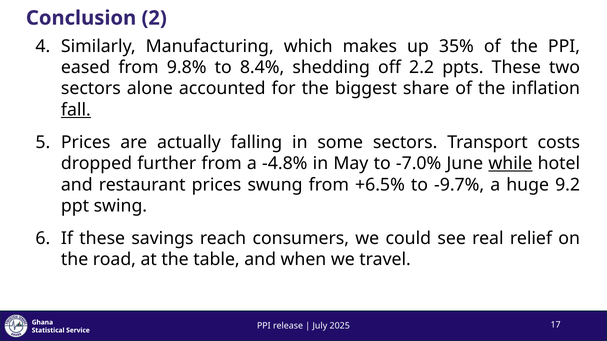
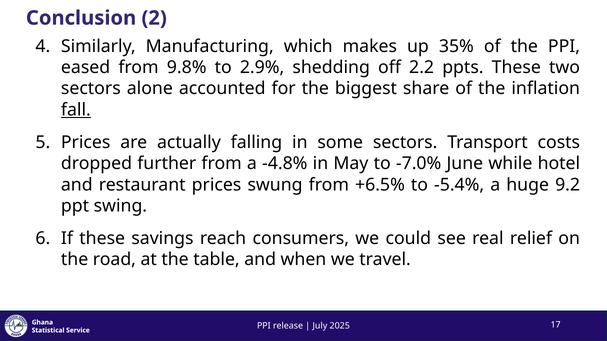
8.4%: 8.4% -> 2.9%
while underline: present -> none
-9.7%: -9.7% -> -5.4%
